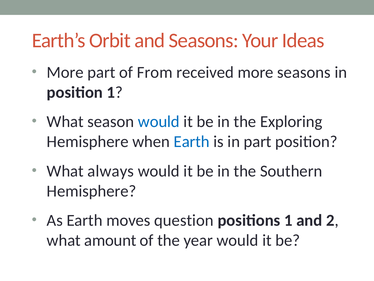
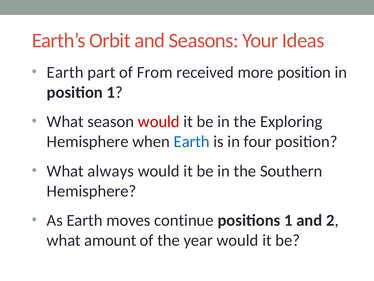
More at (65, 72): More -> Earth
more seasons: seasons -> position
would at (159, 121) colour: blue -> red
in part: part -> four
question: question -> continue
